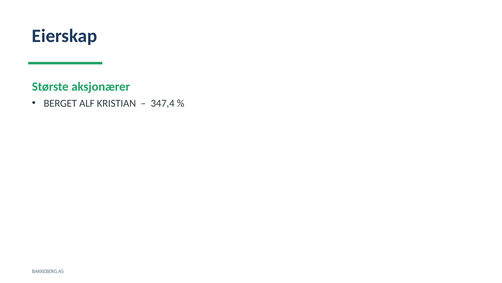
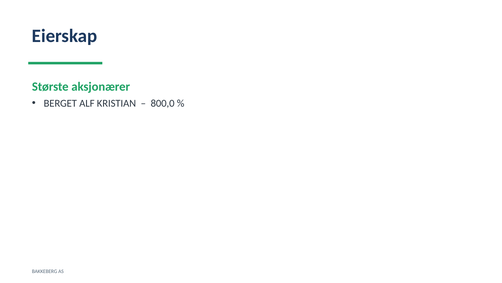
347,4: 347,4 -> 800,0
